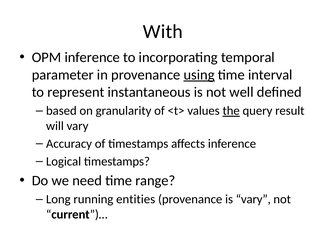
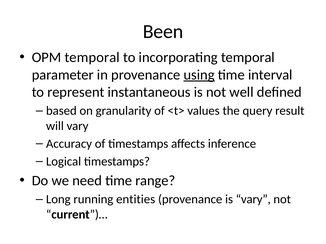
With: With -> Been
OPM inference: inference -> temporal
the underline: present -> none
